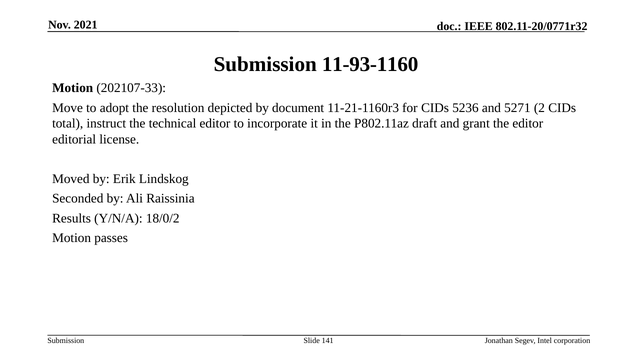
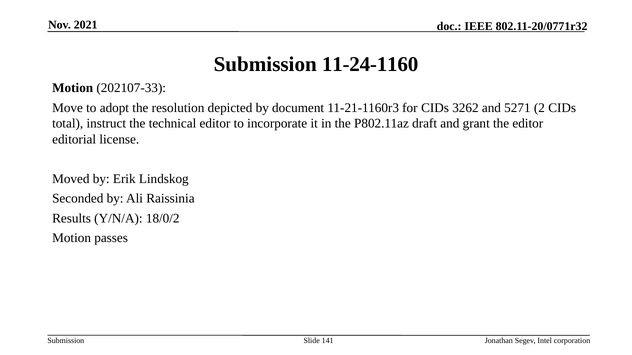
11-93-1160: 11-93-1160 -> 11-24-1160
5236: 5236 -> 3262
